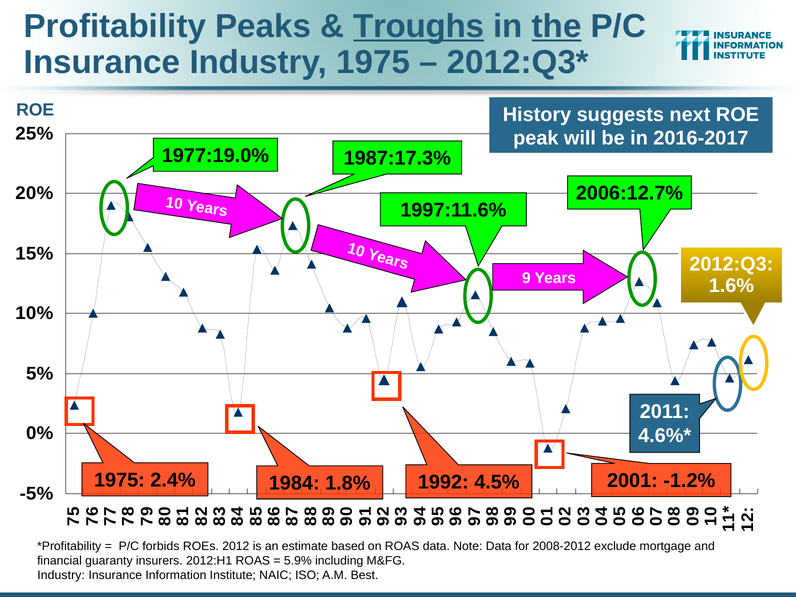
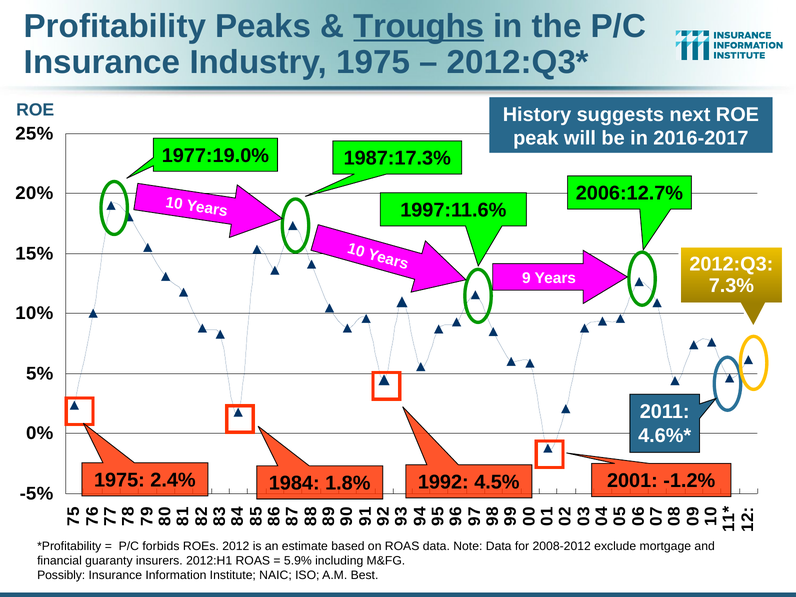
the underline: present -> none
1.6%: 1.6% -> 7.3%
Industry at (61, 575): Industry -> Possibly
